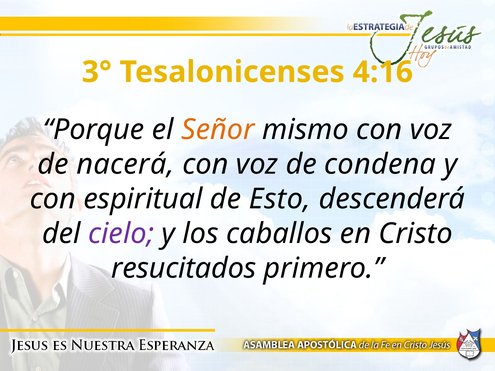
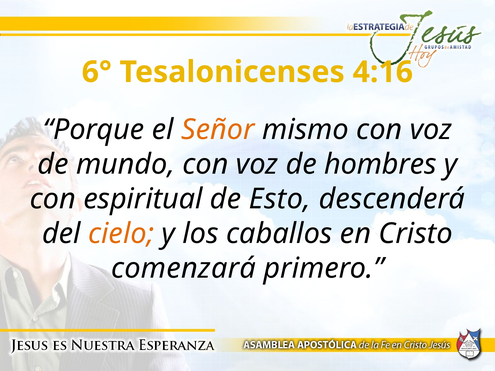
3°: 3° -> 6°
nacerá: nacerá -> mundo
condena: condena -> hombres
cielo colour: purple -> orange
resucitados: resucitados -> comenzará
